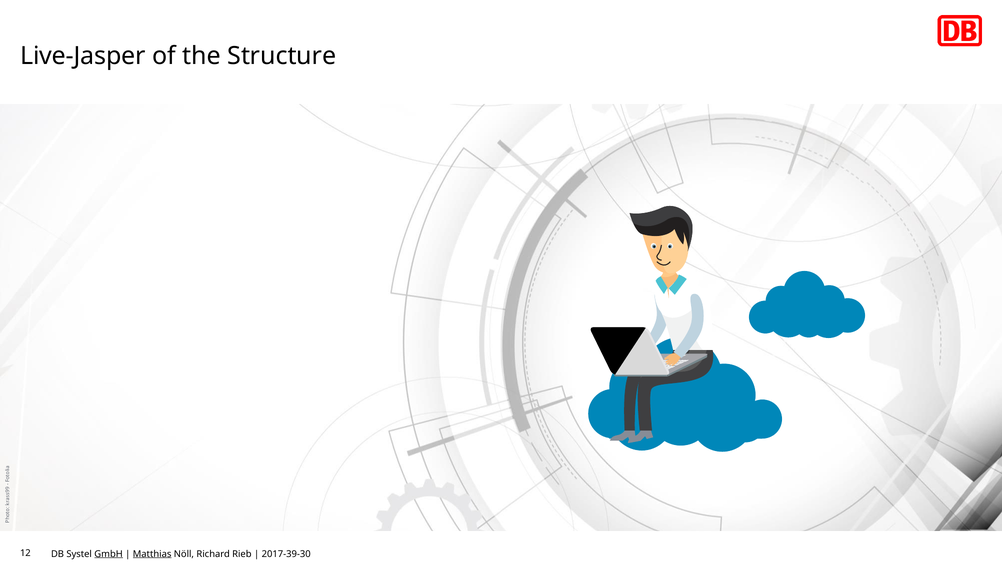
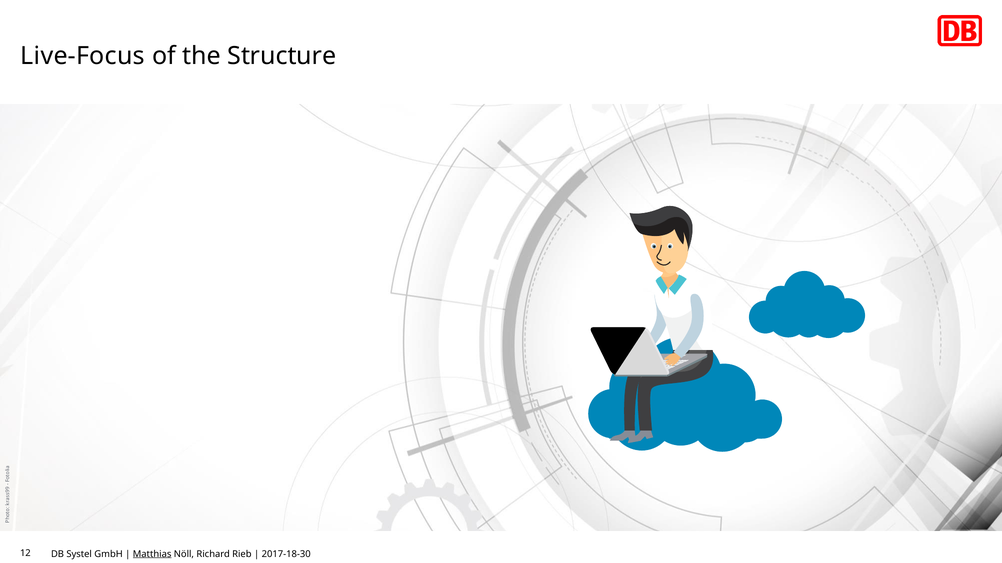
Live-Jasper: Live-Jasper -> Live-Focus
GmbH underline: present -> none
2017-39-30: 2017-39-30 -> 2017-18-30
